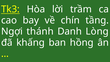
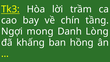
thánh: thánh -> mong
